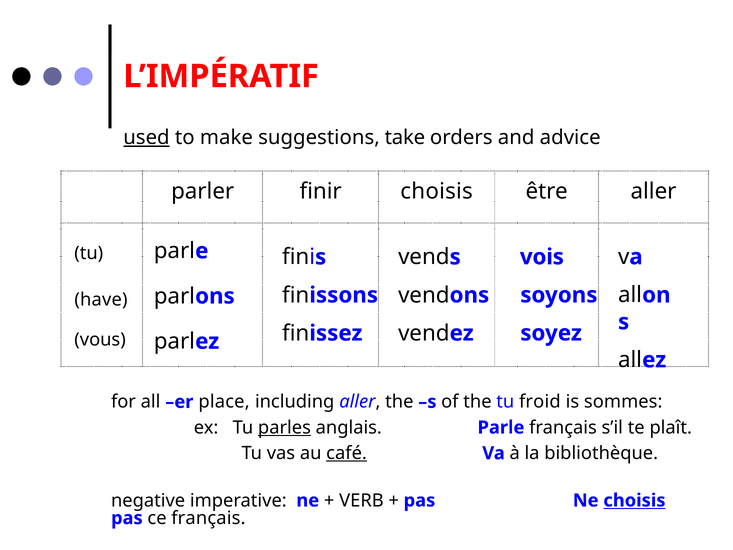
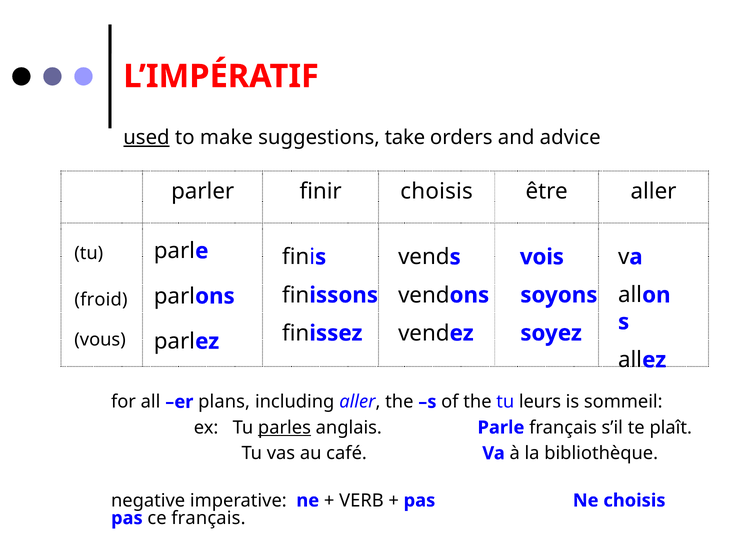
have: have -> froid
place: place -> plans
froid: froid -> leurs
sommes: sommes -> sommeil
café underline: present -> none
choisis at (634, 500) underline: present -> none
